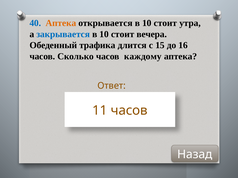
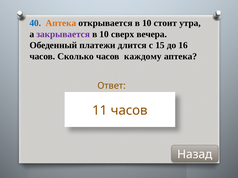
закрывается colour: blue -> purple
стоит at (123, 34): стоит -> сверх
трафика: трафика -> платежи
